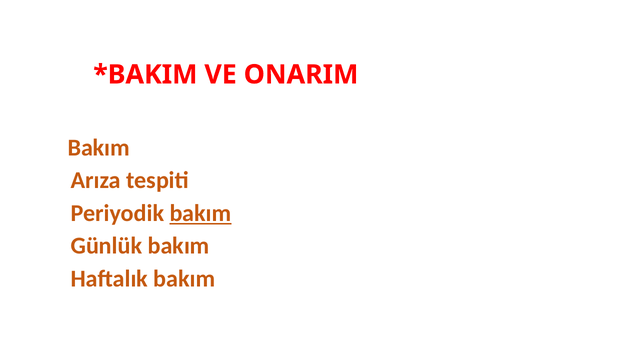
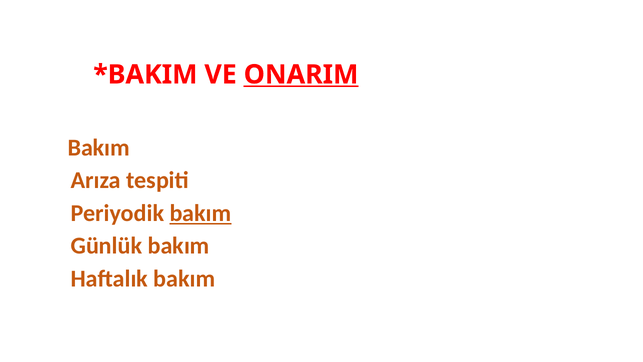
ONARIM underline: none -> present
